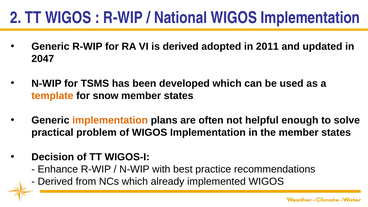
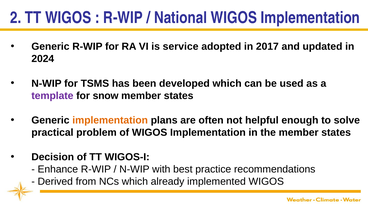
is derived: derived -> service
2011: 2011 -> 2017
2047: 2047 -> 2024
template colour: orange -> purple
